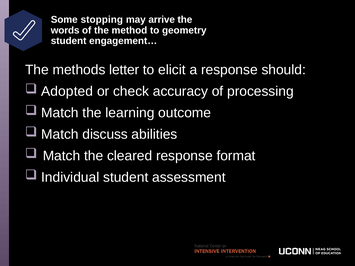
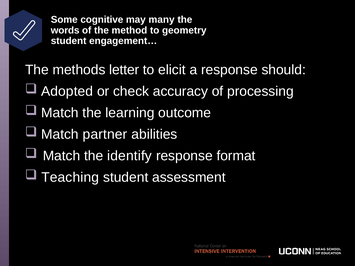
stopping: stopping -> cognitive
arrive: arrive -> many
discuss: discuss -> partner
cleared: cleared -> identify
Individual: Individual -> Teaching
